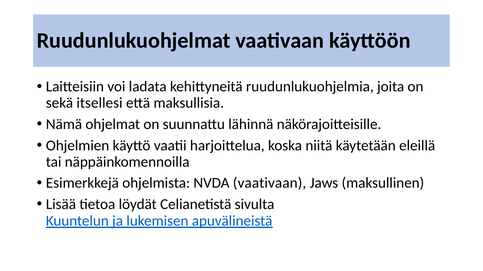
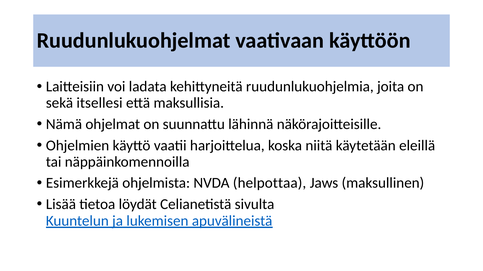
NVDA vaativaan: vaativaan -> helpottaa
